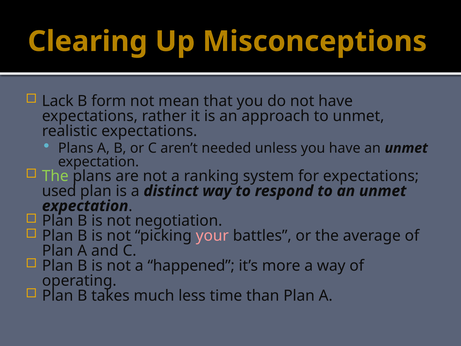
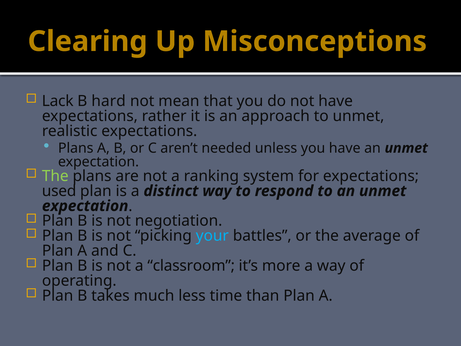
form: form -> hard
your colour: pink -> light blue
happened: happened -> classroom
